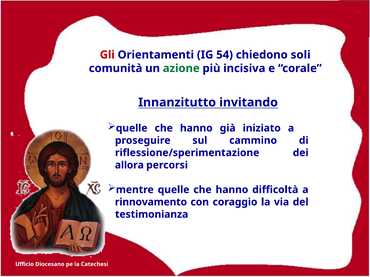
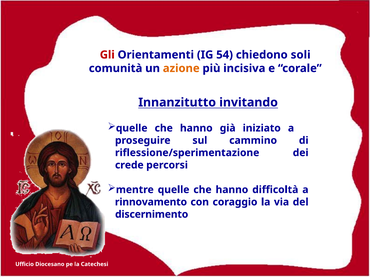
azione colour: green -> orange
allora: allora -> crede
testimonianza: testimonianza -> discernimento
